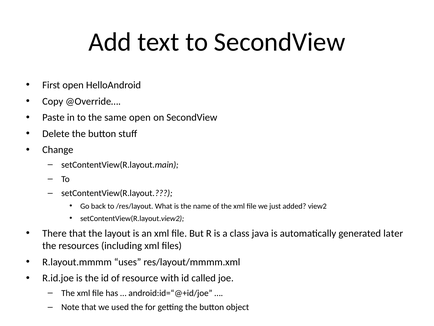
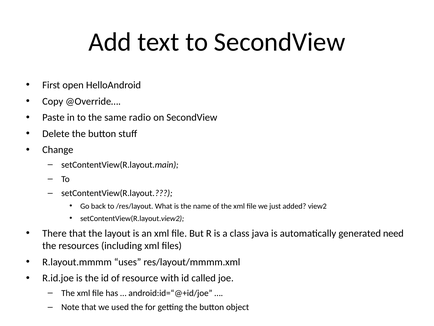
same open: open -> radio
later: later -> need
